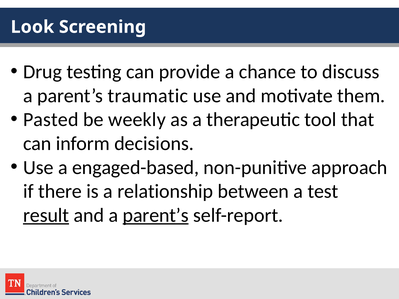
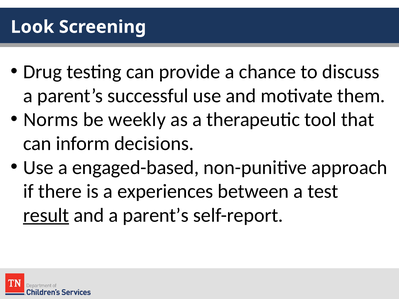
traumatic: traumatic -> successful
Pasted: Pasted -> Norms
relationship: relationship -> experiences
parent’s at (156, 215) underline: present -> none
